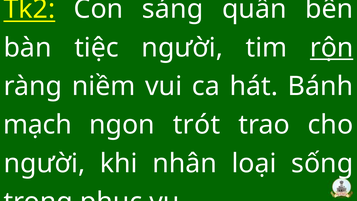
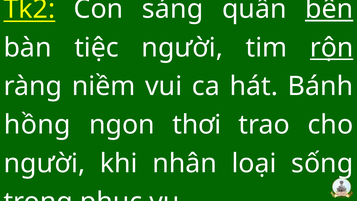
bên underline: none -> present
mạch: mạch -> hồng
trót: trót -> thơi
